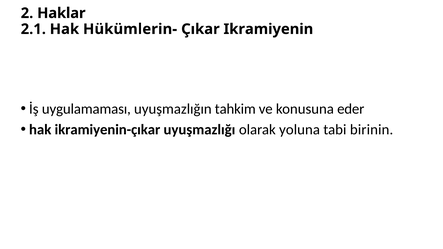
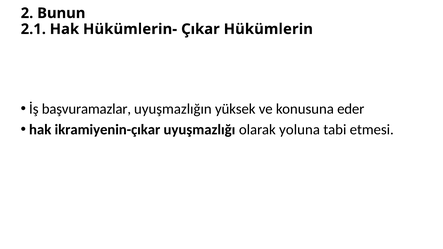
Haklar: Haklar -> Bunun
Ikramiyenin: Ikramiyenin -> Hükümlerin
uygulamaması: uygulamaması -> başvuramazlar
tahkim: tahkim -> yüksek
birinin: birinin -> etmesi
